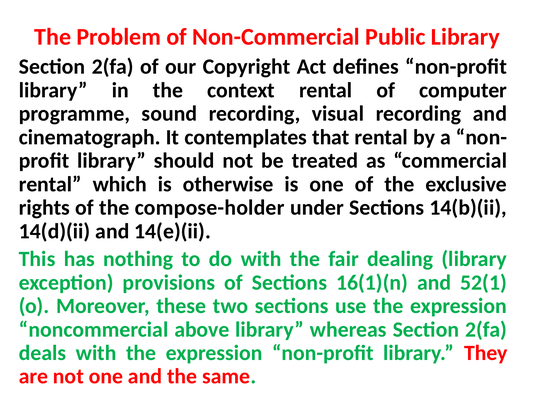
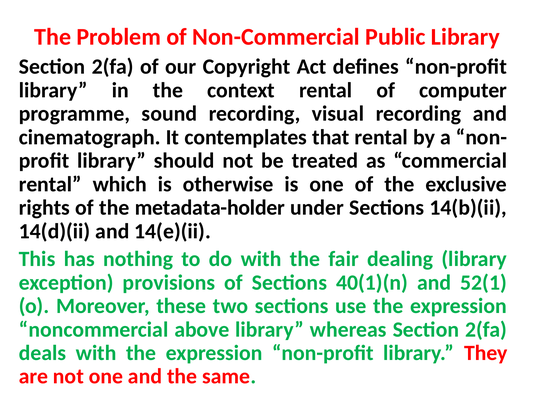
compose-holder: compose-holder -> metadata-holder
16(1)(n: 16(1)(n -> 40(1)(n
